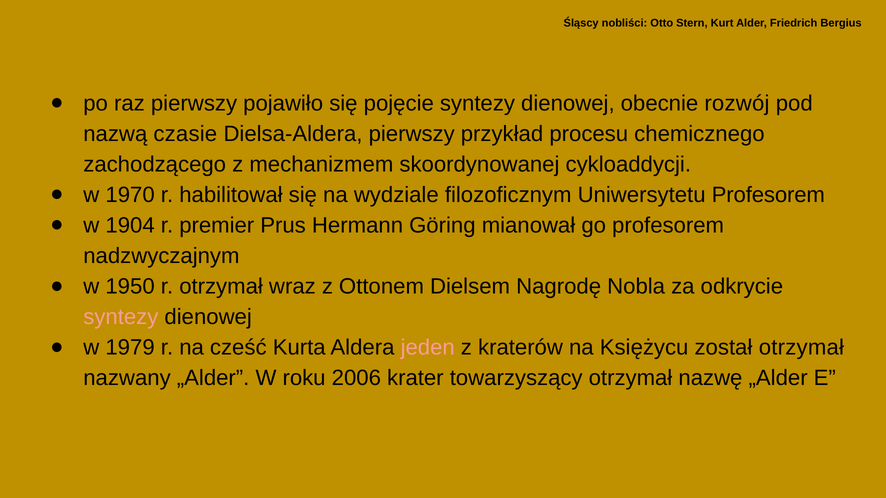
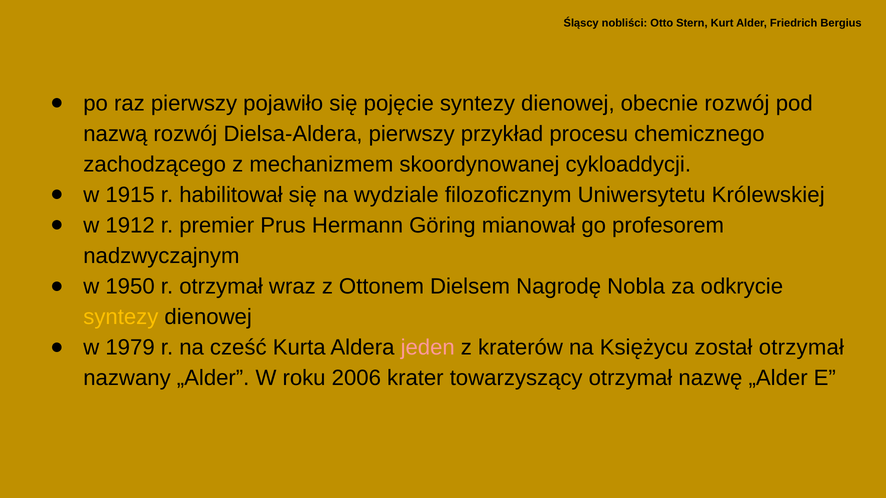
nazwą czasie: czasie -> rozwój
1970: 1970 -> 1915
Uniwersytetu Profesorem: Profesorem -> Królewskiej
1904: 1904 -> 1912
syntezy at (121, 317) colour: pink -> yellow
